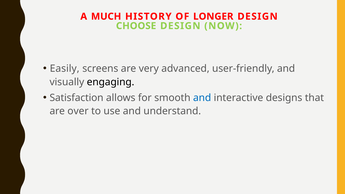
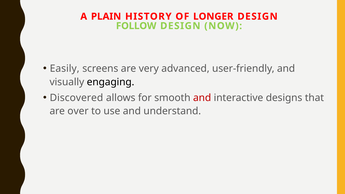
MUCH: MUCH -> PLAIN
CHOOSE: CHOOSE -> FOLLOW
Satisfaction: Satisfaction -> Discovered
and at (202, 98) colour: blue -> red
